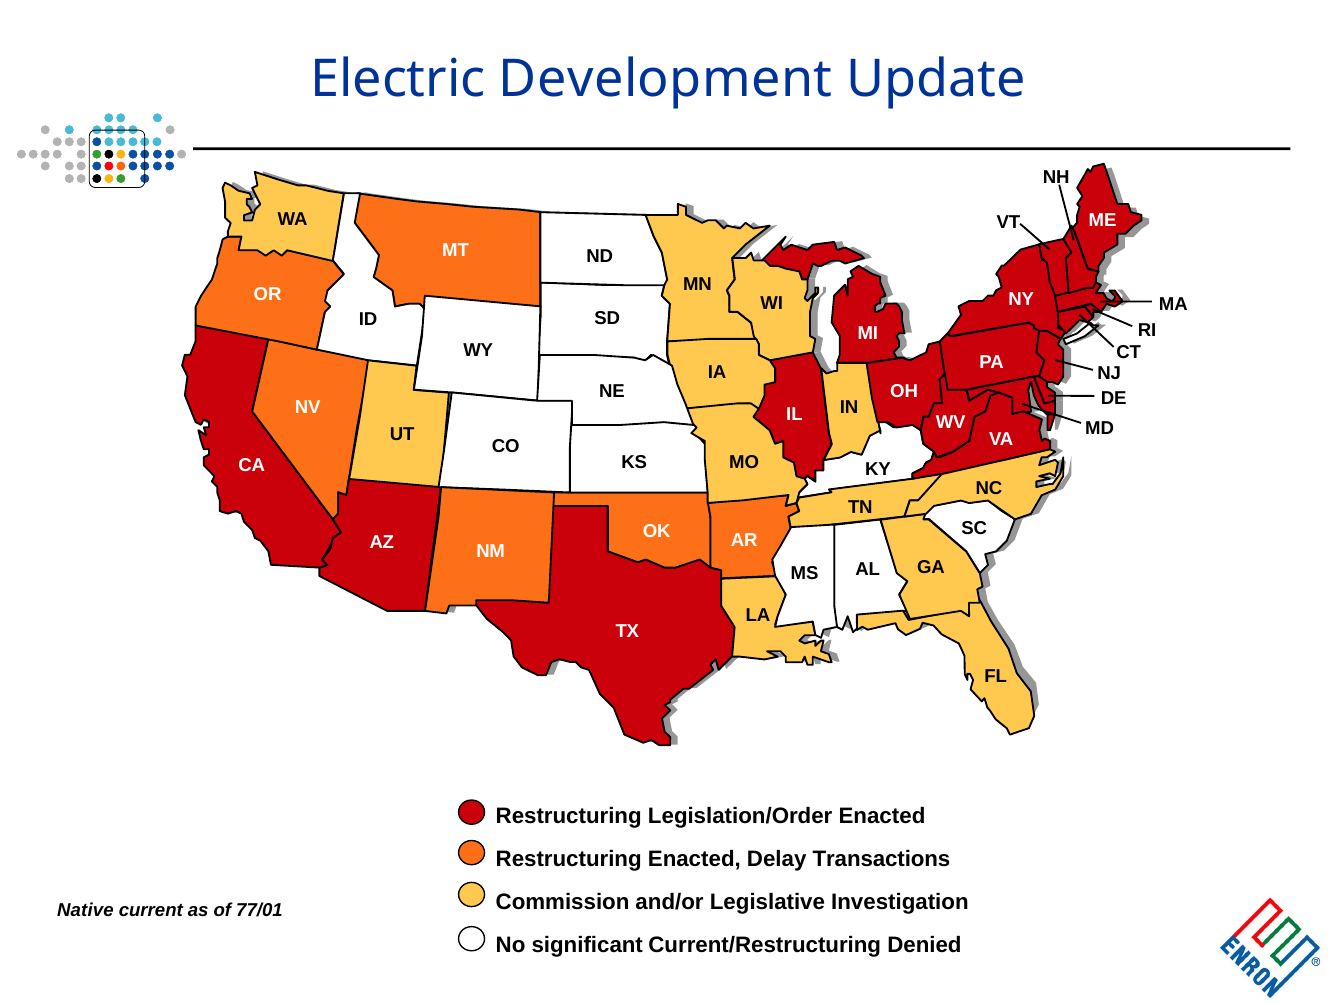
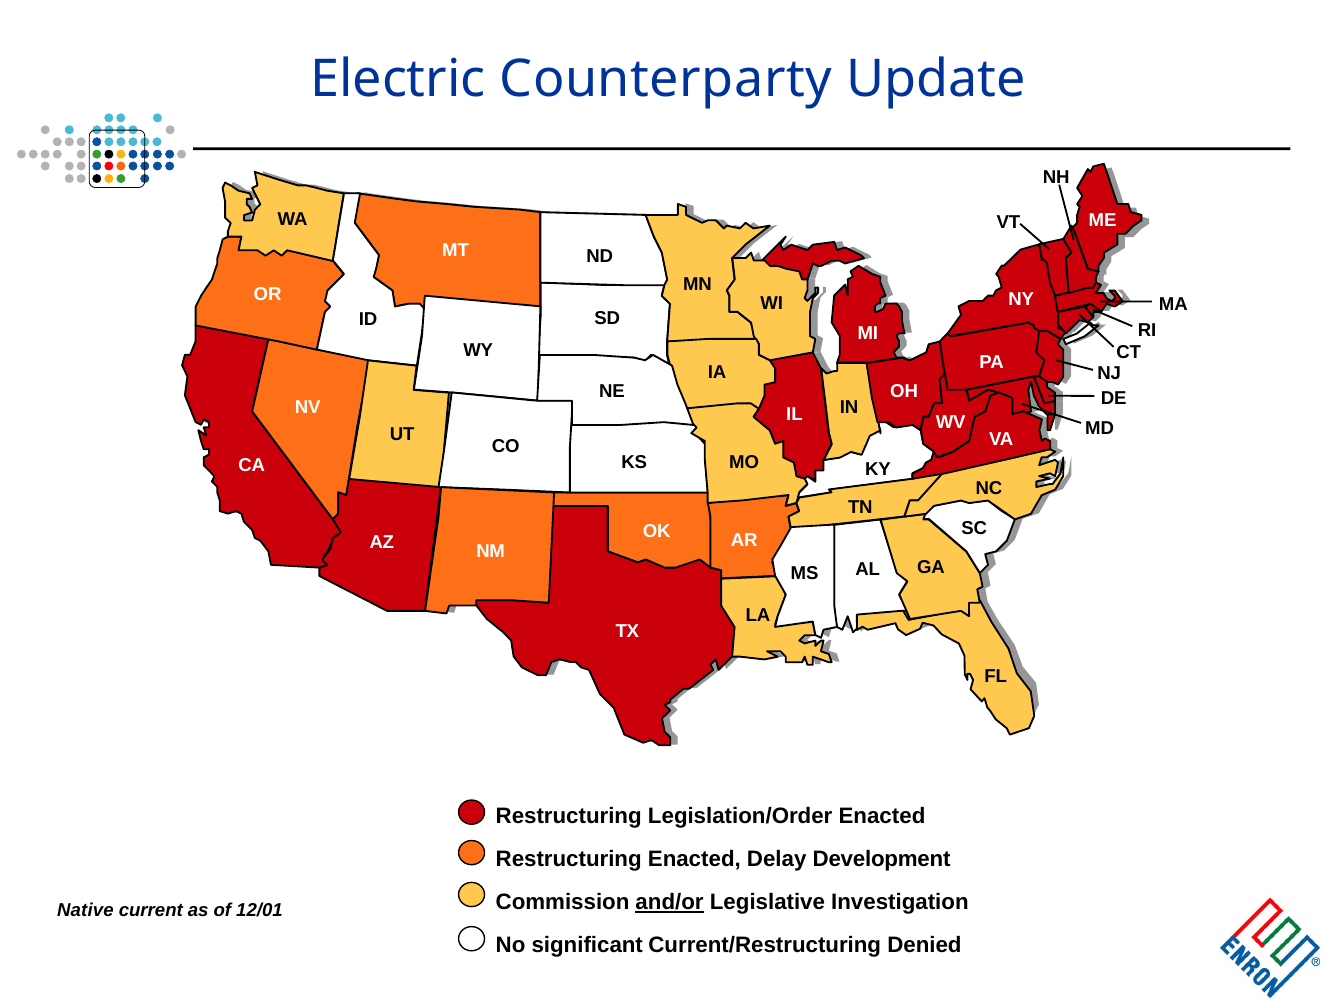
Development: Development -> Counterparty
Transactions: Transactions -> Development
and/or underline: none -> present
77/01: 77/01 -> 12/01
